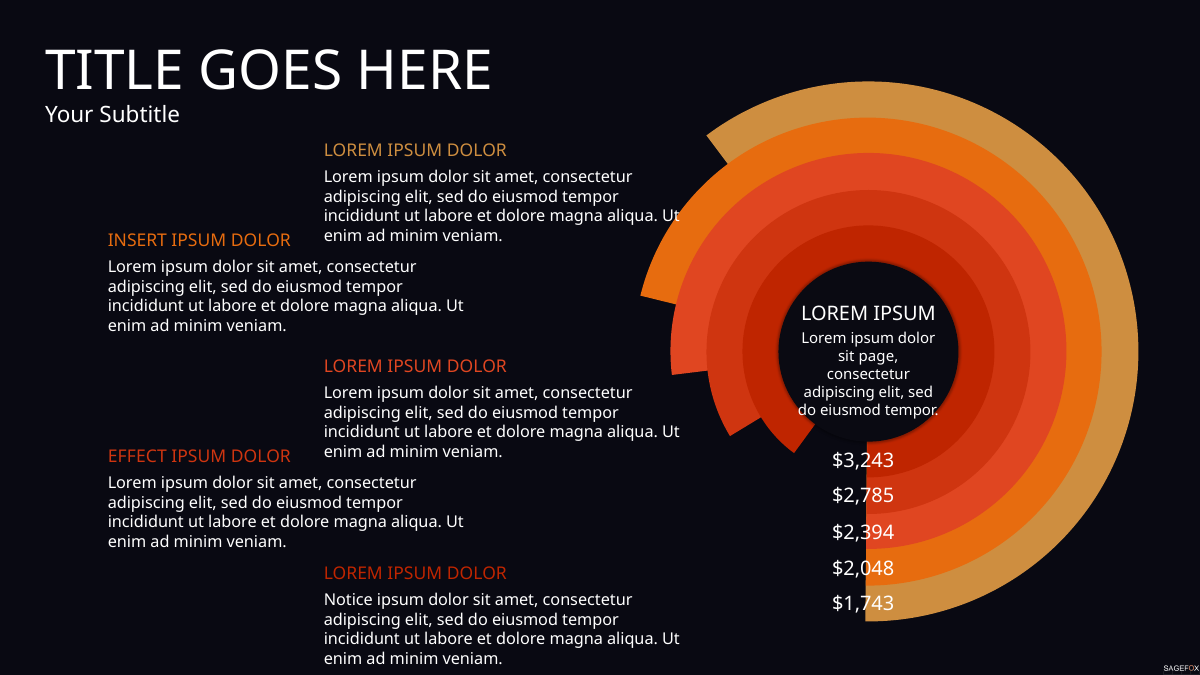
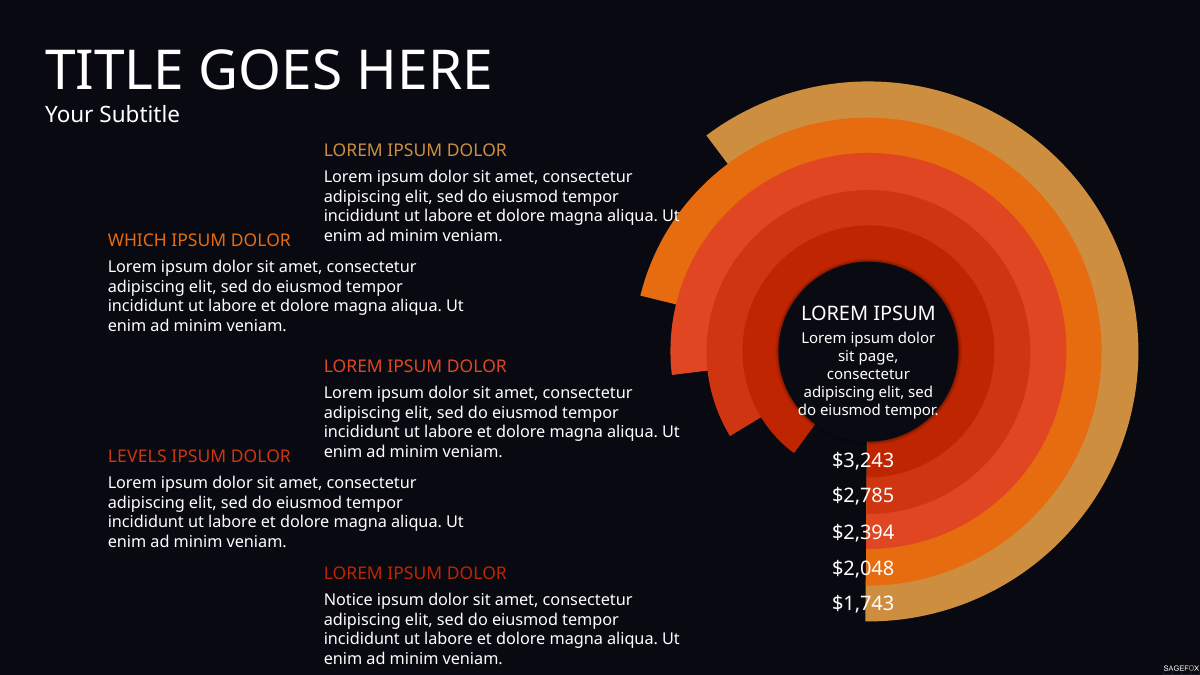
INSERT: INSERT -> WHICH
EFFECT: EFFECT -> LEVELS
